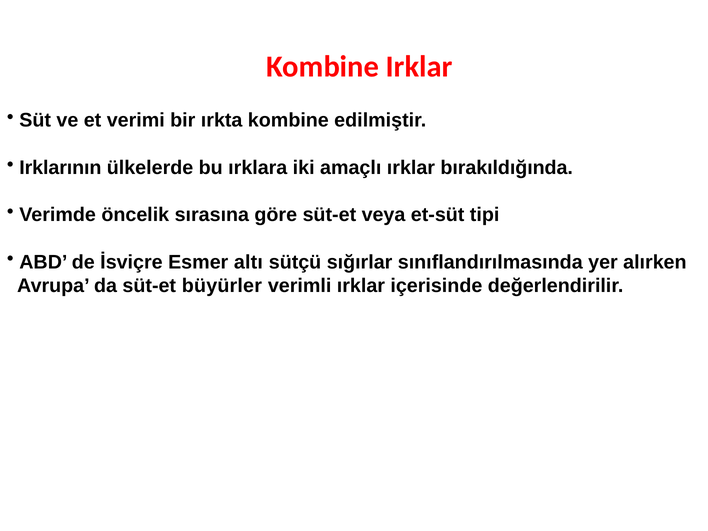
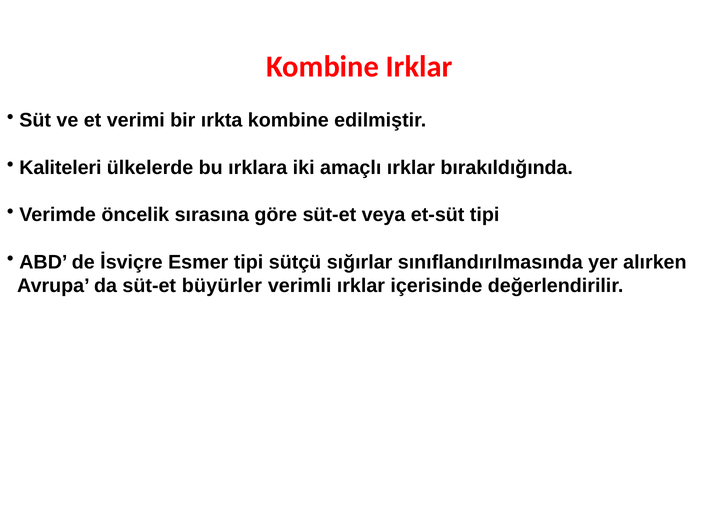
Irklarının: Irklarının -> Kaliteleri
Esmer altı: altı -> tipi
